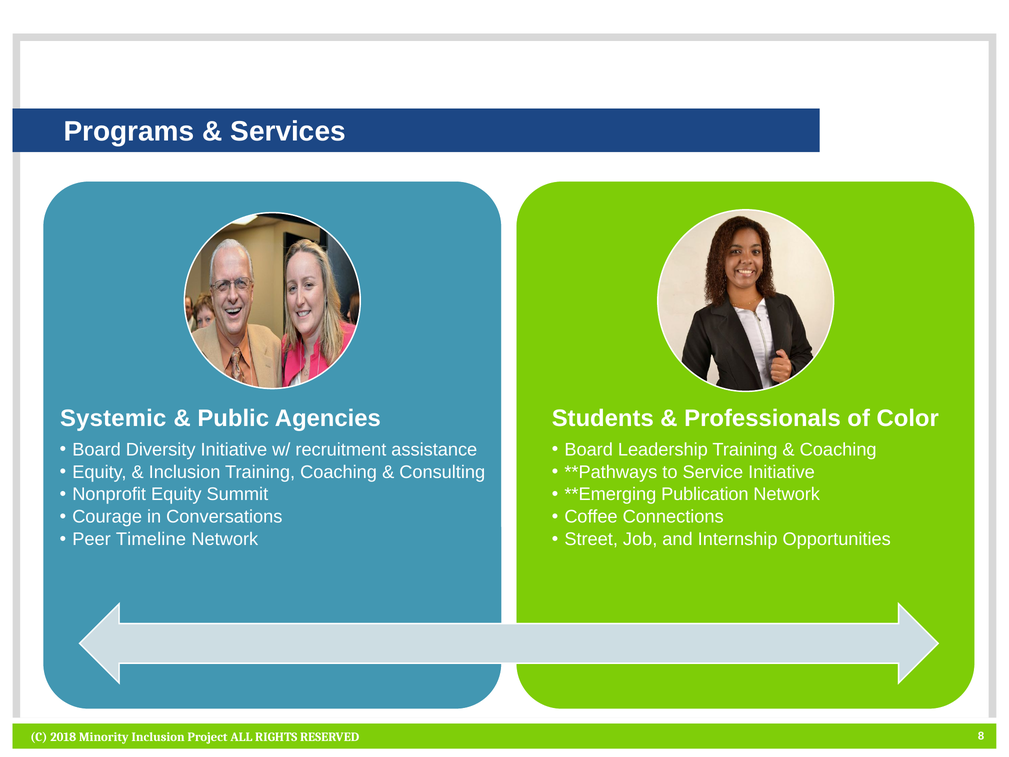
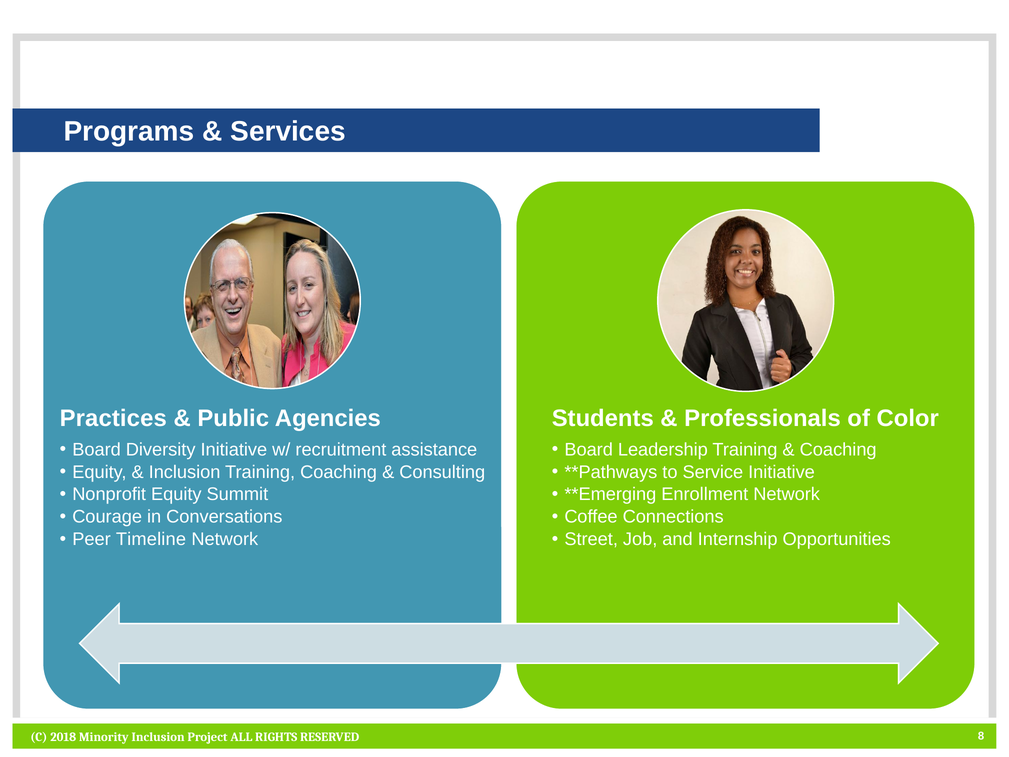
Systemic: Systemic -> Practices
Publication: Publication -> Enrollment
